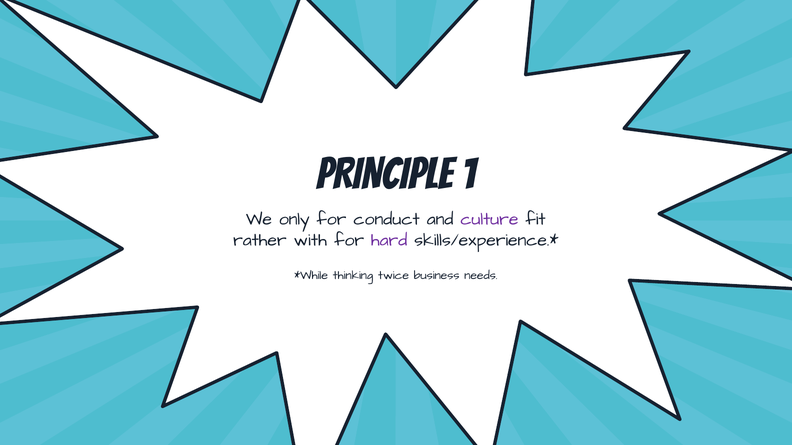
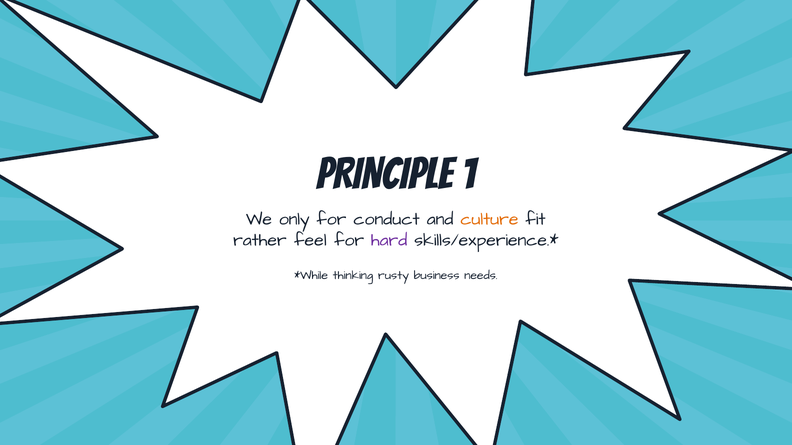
culture colour: purple -> orange
with: with -> feel
twice: twice -> rusty
